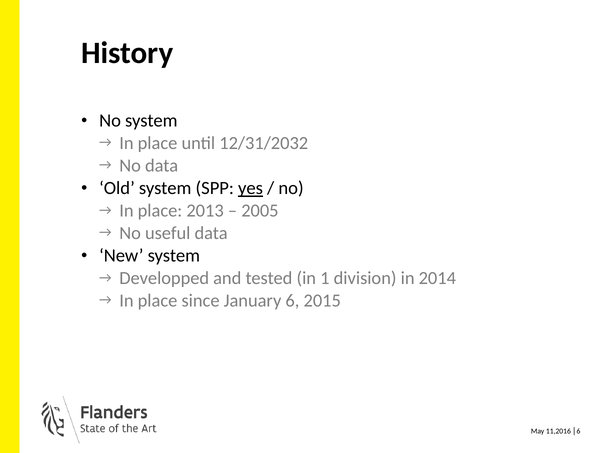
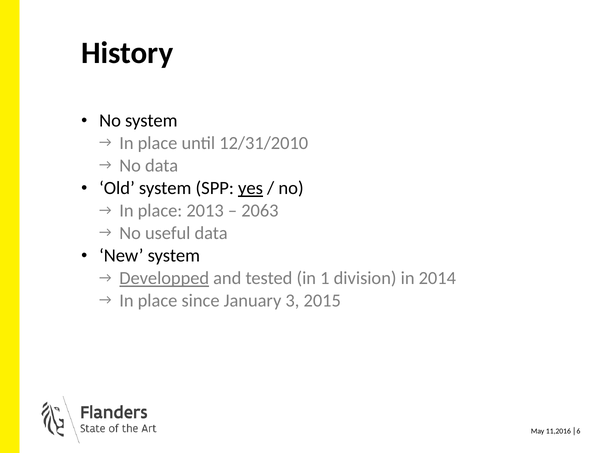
12/31/2032: 12/31/2032 -> 12/31/2010
2005: 2005 -> 2063
Developped underline: none -> present
January 6: 6 -> 3
